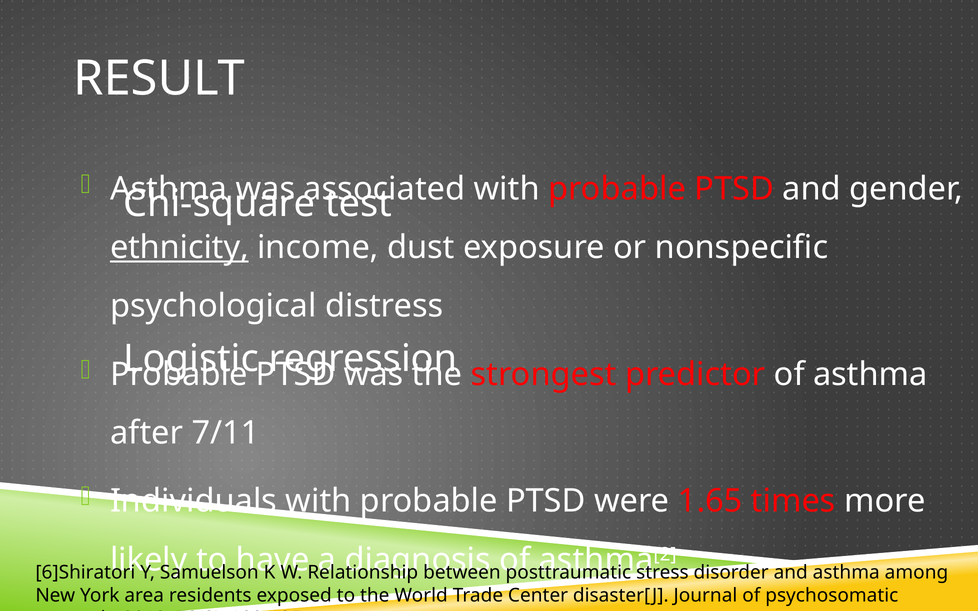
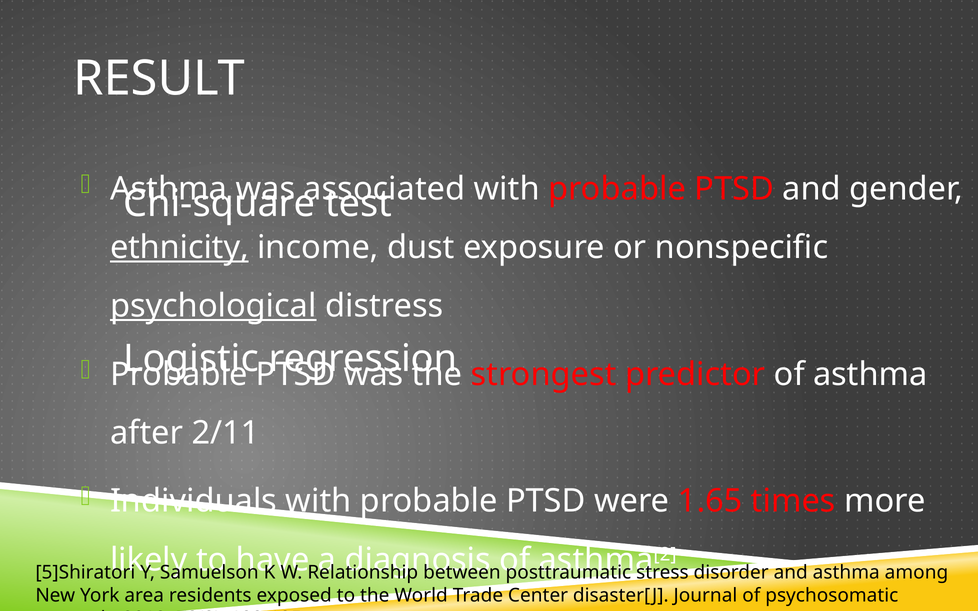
psychological underline: none -> present
7/11: 7/11 -> 2/11
6]Shiratori: 6]Shiratori -> 5]Shiratori
